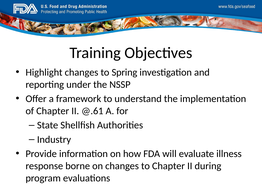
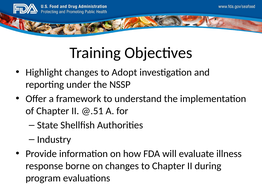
Spring: Spring -> Adopt
@.61: @.61 -> @.51
